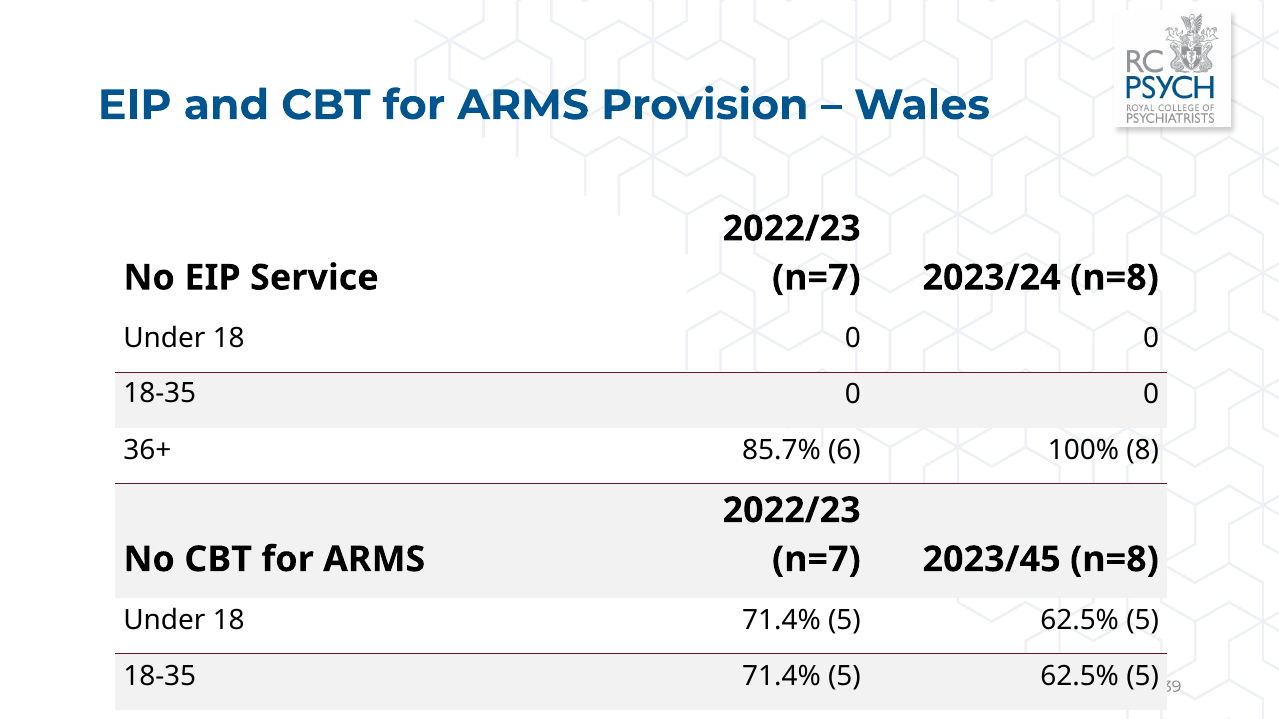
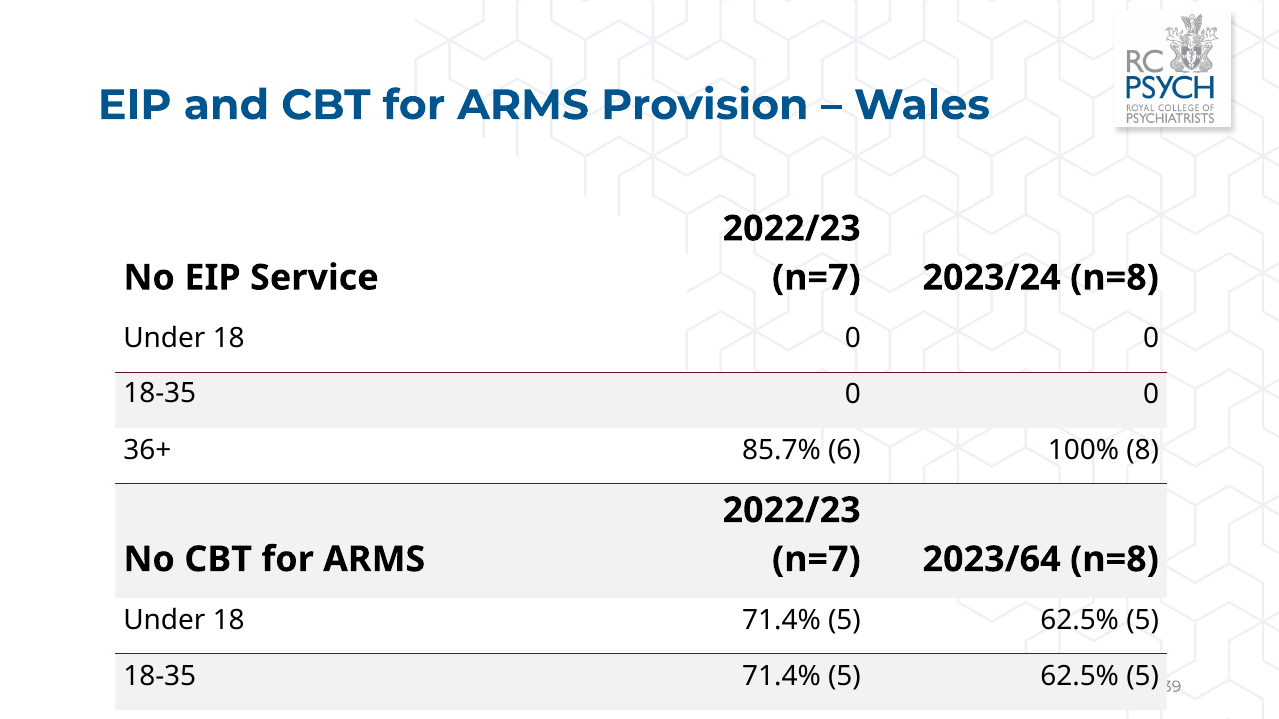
2023/45: 2023/45 -> 2023/64
